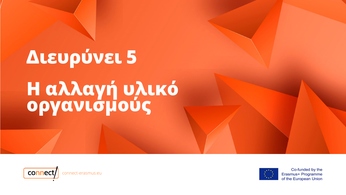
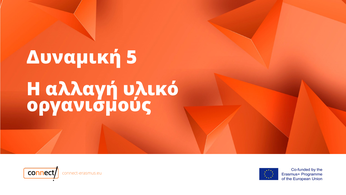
Διευρύνει: Διευρύνει -> Δυναμική
